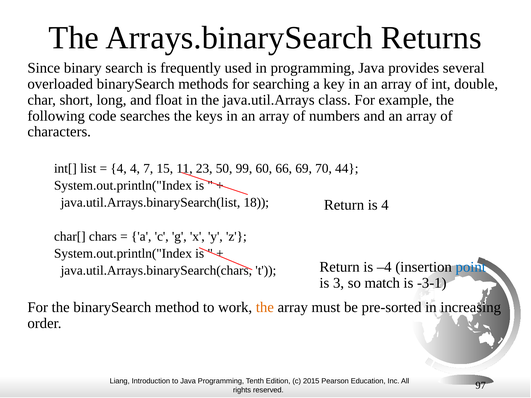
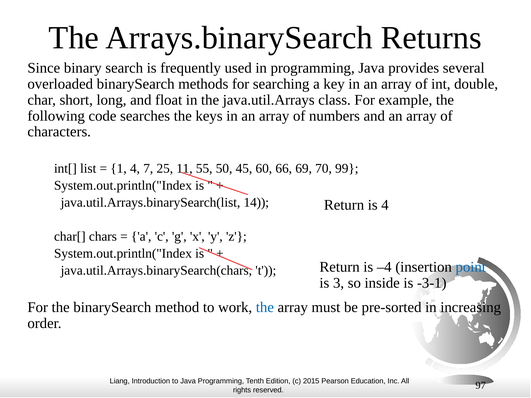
4 at (119, 168): 4 -> 1
15: 15 -> 25
23: 23 -> 55
99: 99 -> 45
44: 44 -> 99
18: 18 -> 14
match: match -> inside
the at (265, 307) colour: orange -> blue
